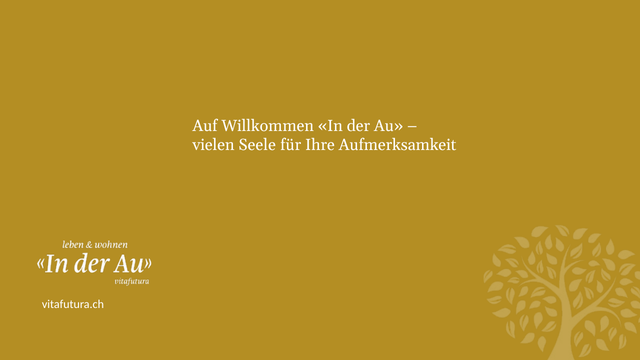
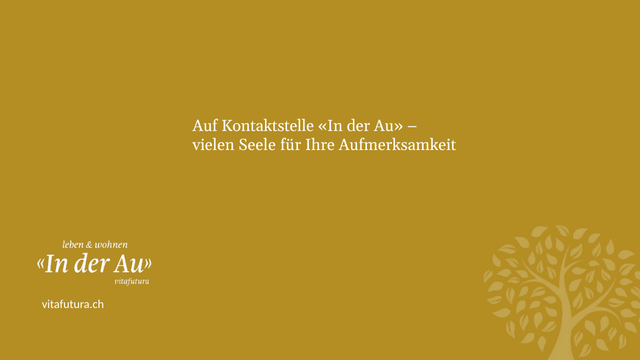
Willkommen: Willkommen -> Kontaktstelle
